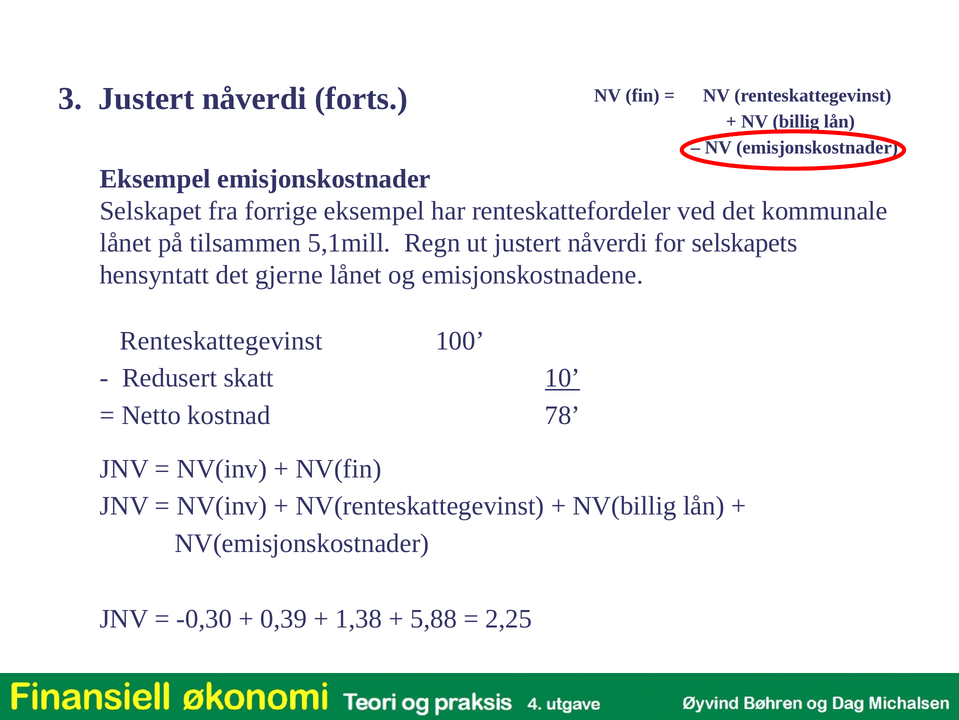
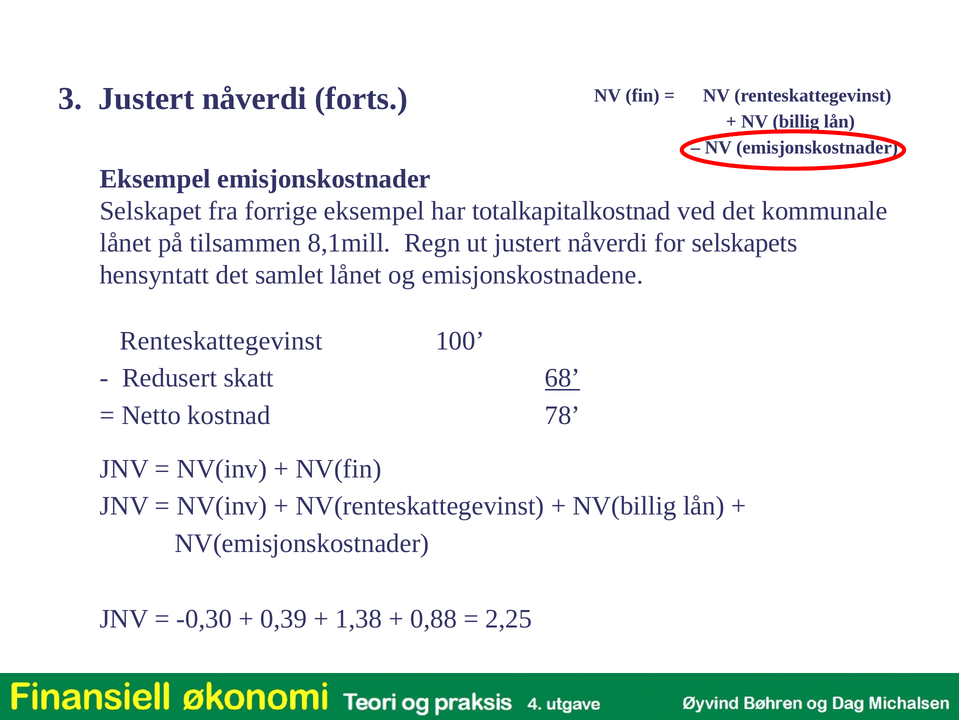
renteskattefordeler: renteskattefordeler -> totalkapitalkostnad
5,1mill: 5,1mill -> 8,1mill
gjerne: gjerne -> samlet
10: 10 -> 68
5,88: 5,88 -> 0,88
